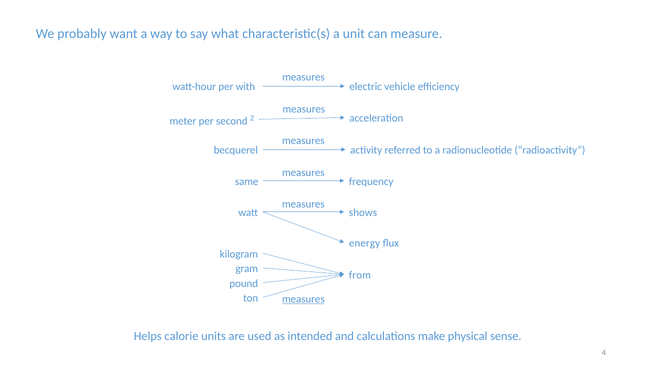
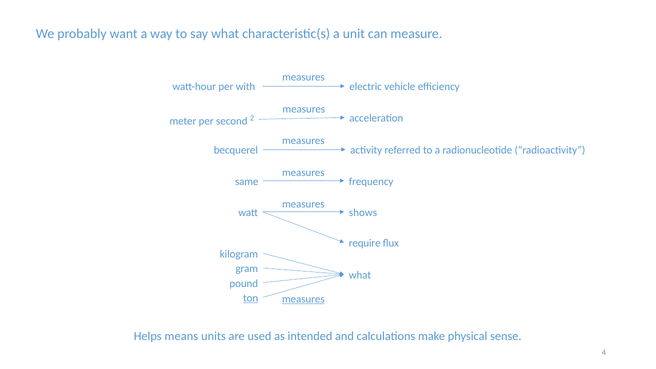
energy: energy -> require
from at (360, 275): from -> what
ton underline: none -> present
calorie: calorie -> means
